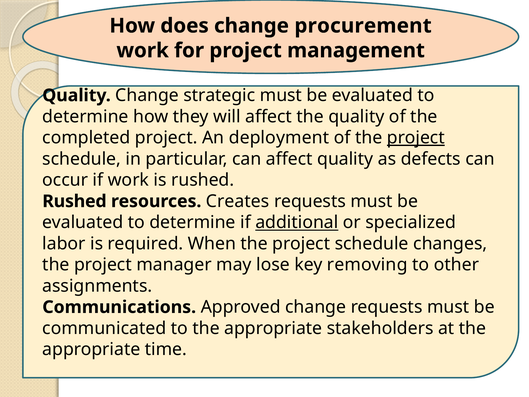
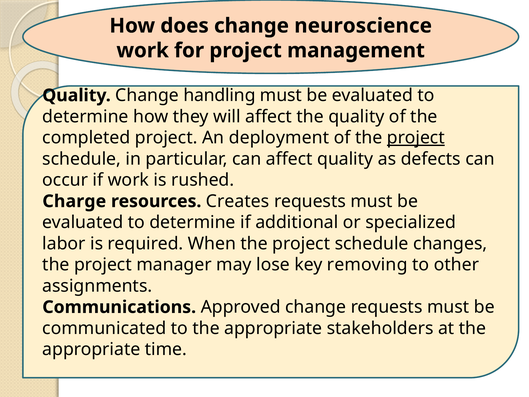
procurement: procurement -> neuroscience
strategic: strategic -> handling
Rushed at (74, 201): Rushed -> Charge
additional underline: present -> none
